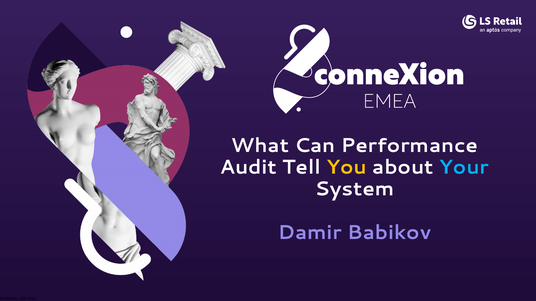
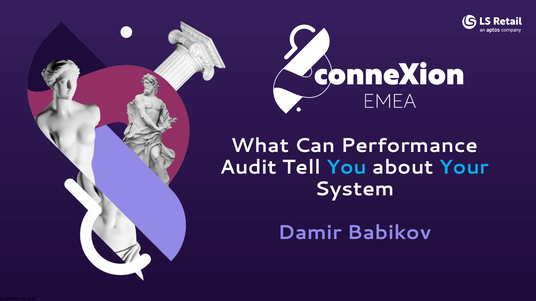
You colour: yellow -> light blue
